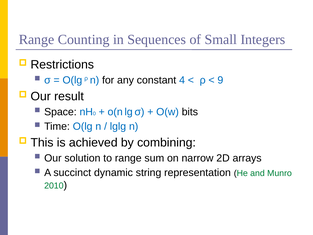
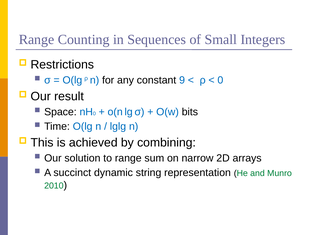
4: 4 -> 9
9 at (220, 80): 9 -> 0
